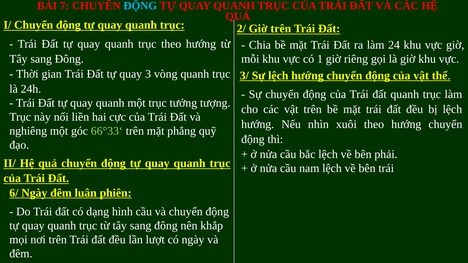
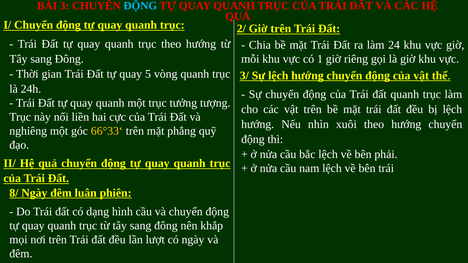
7: 7 -> 3
3: 3 -> 5
66°33‘ colour: light green -> yellow
6/: 6/ -> 8/
